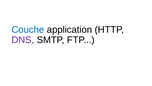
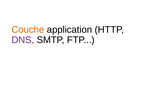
Couche colour: blue -> orange
